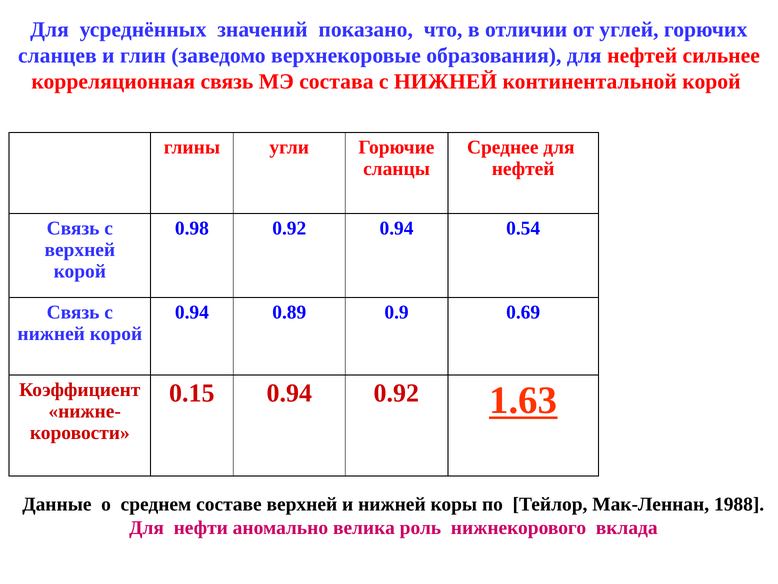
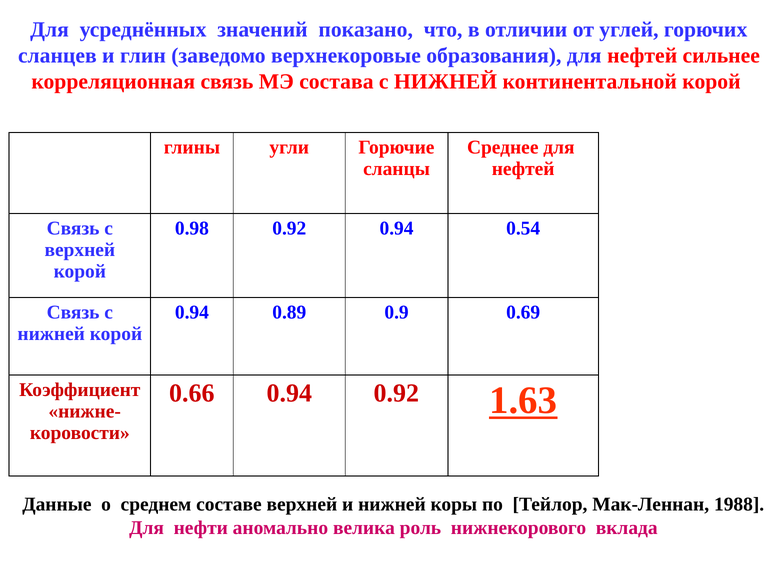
0.15: 0.15 -> 0.66
